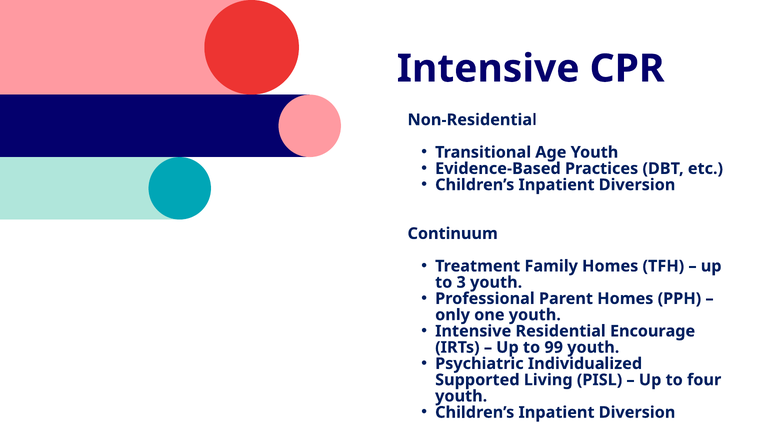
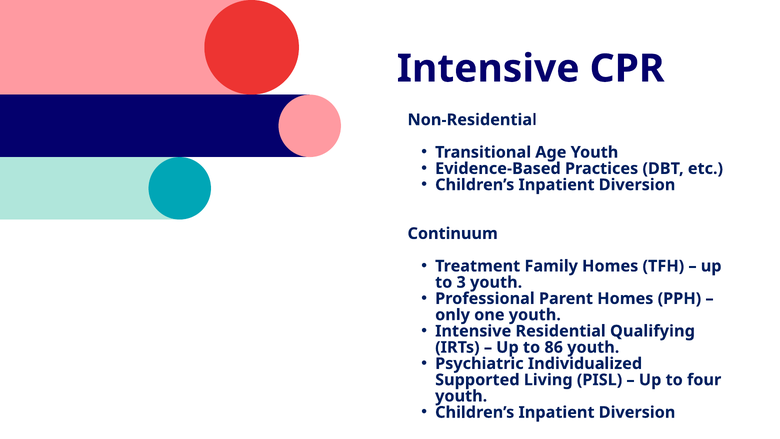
Encourage: Encourage -> Qualifying
99: 99 -> 86
